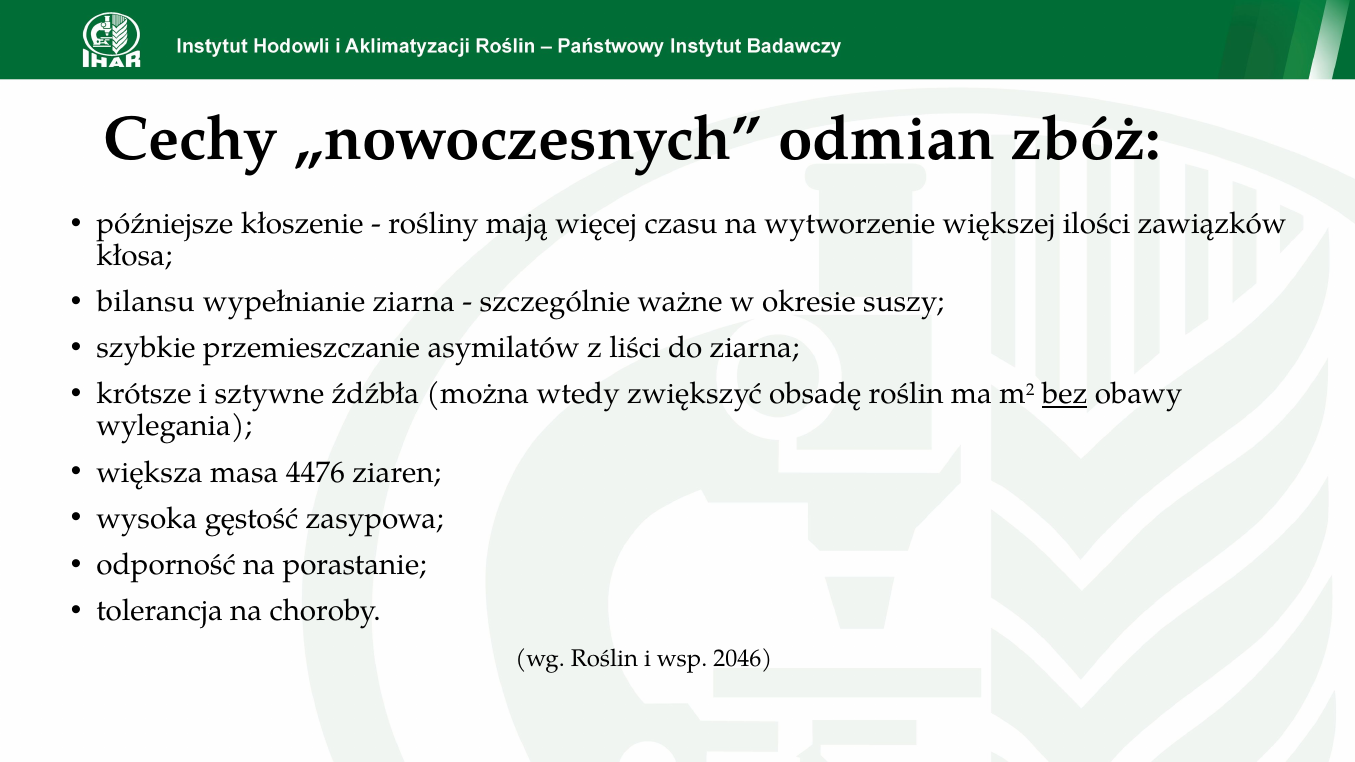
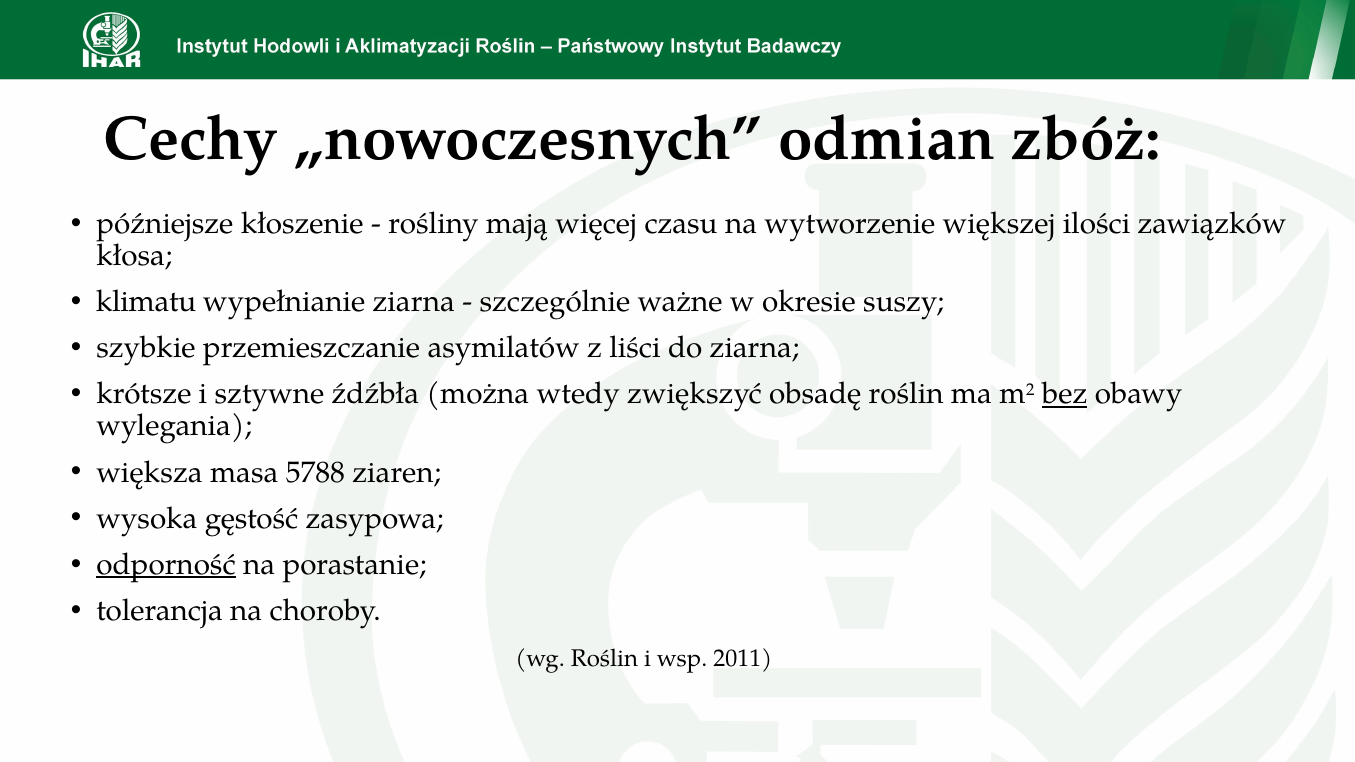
bilansu: bilansu -> klimatu
4476: 4476 -> 5788
odporność underline: none -> present
2046: 2046 -> 2011
